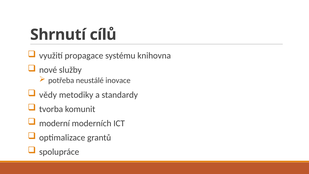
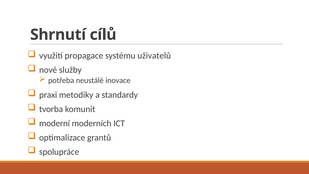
knihovna: knihovna -> uživatelů
vědy: vědy -> praxi
